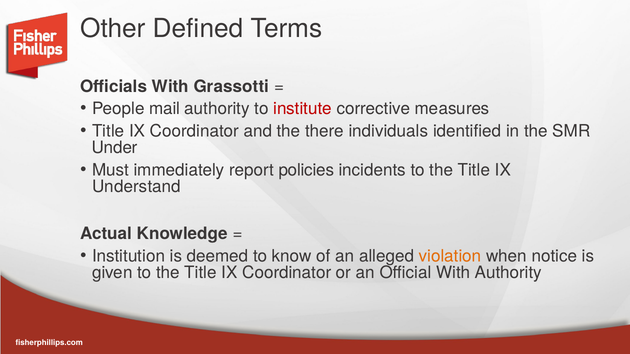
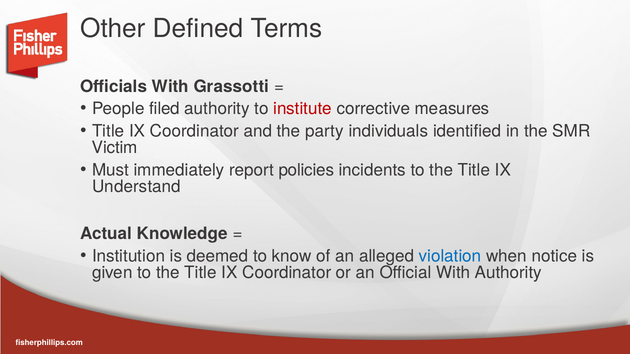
mail: mail -> filed
there: there -> party
Under: Under -> Victim
violation colour: orange -> blue
